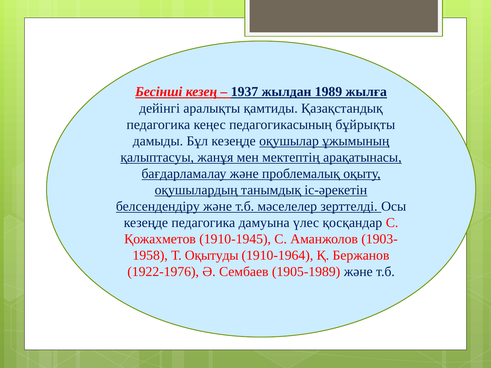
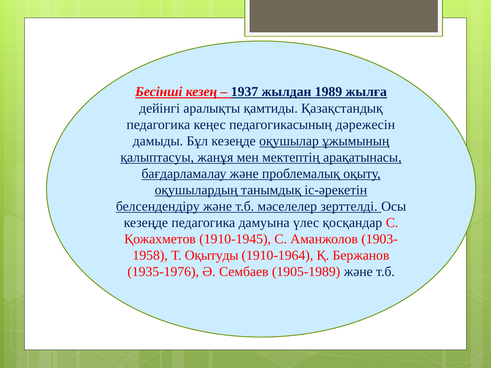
бұйрықты: бұйрықты -> дәрежесін
1922-1976: 1922-1976 -> 1935-1976
